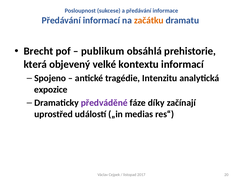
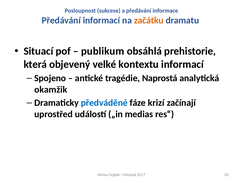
Brecht: Brecht -> Situací
Intenzitu: Intenzitu -> Naprostá
expozice: expozice -> okamžik
předváděné colour: purple -> blue
díky: díky -> krizí
